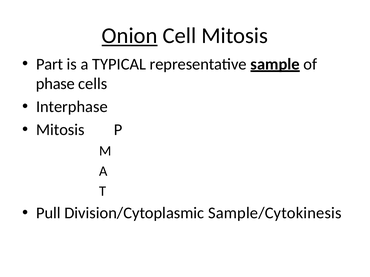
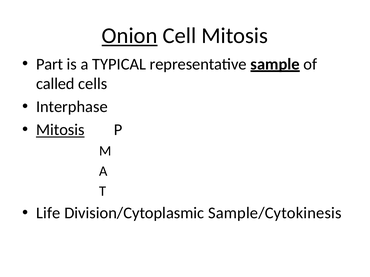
phase: phase -> called
Mitosis at (60, 130) underline: none -> present
Pull: Pull -> Life
